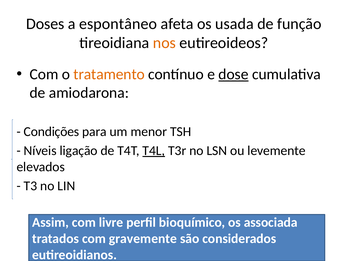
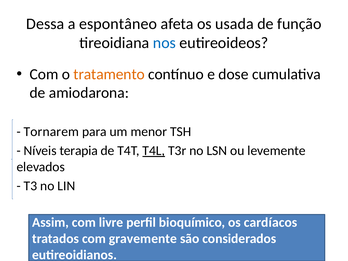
Doses: Doses -> Dessa
nos colour: orange -> blue
dose underline: present -> none
Condições: Condições -> Tornarem
ligação: ligação -> terapia
associada: associada -> cardíacos
